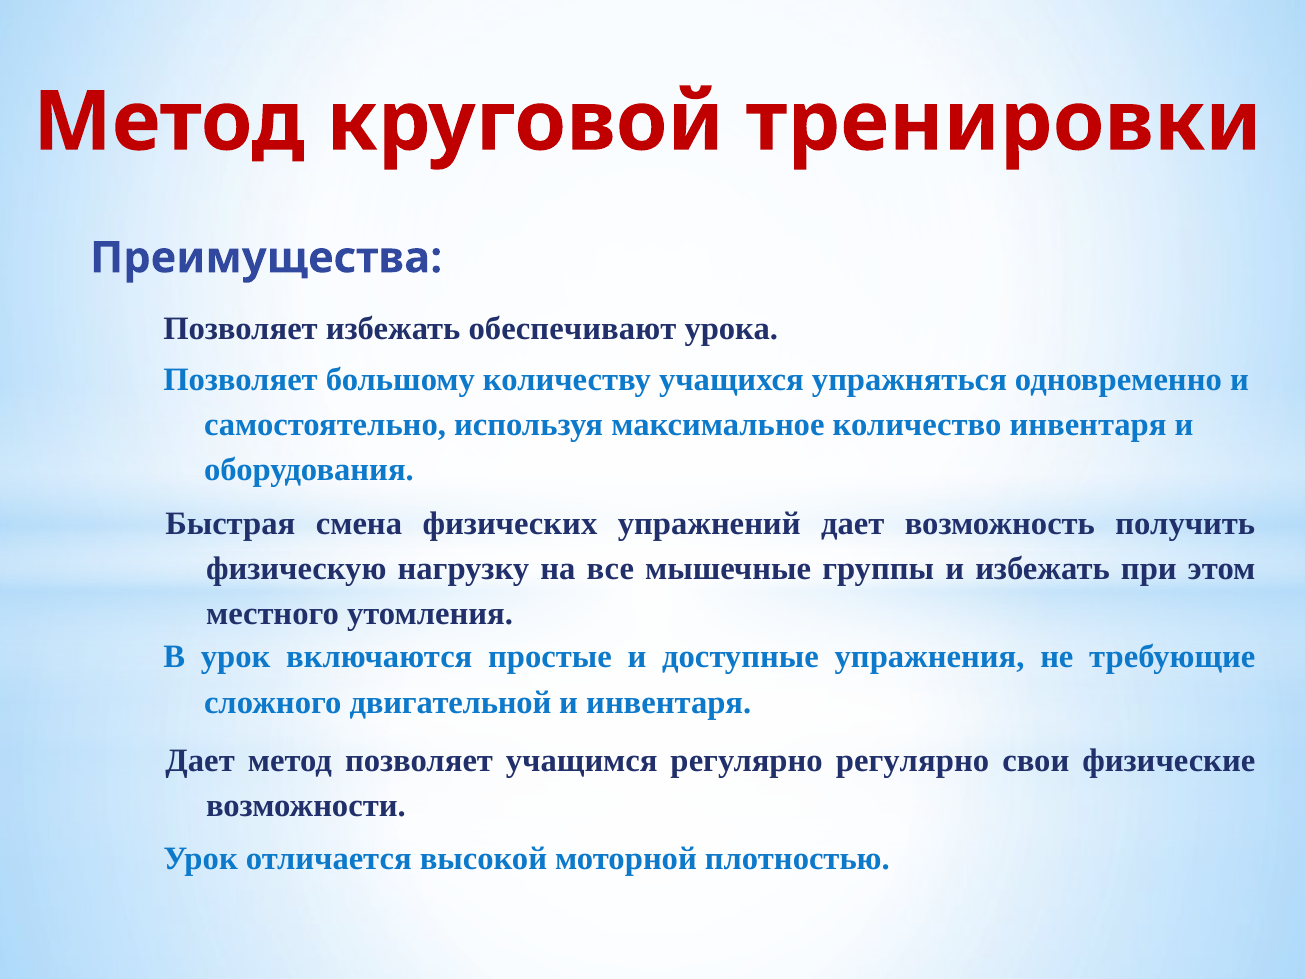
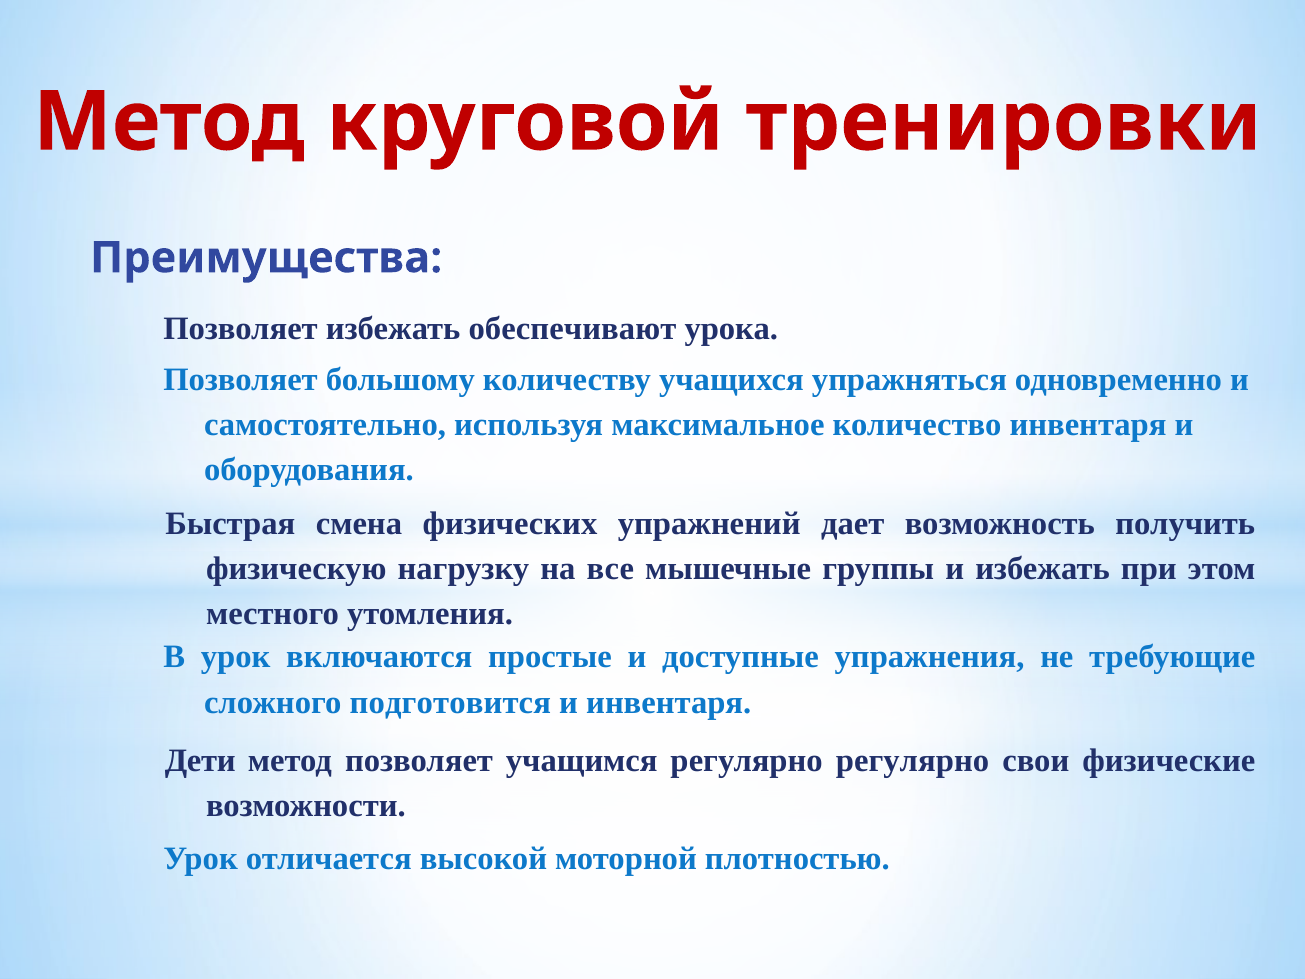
двигательной: двигательной -> подготовится
Дает at (200, 760): Дает -> Дети
